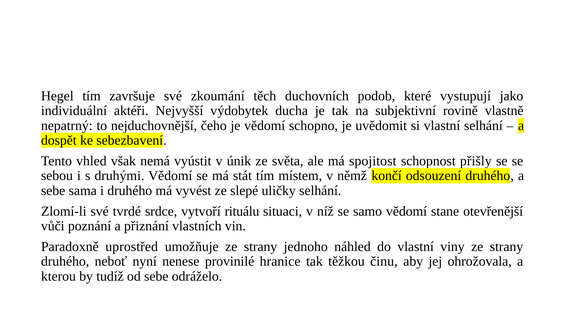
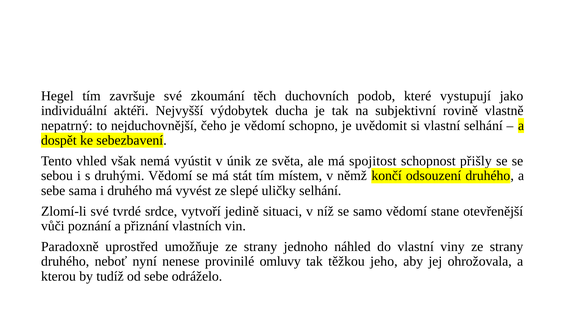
rituálu: rituálu -> jedině
hranice: hranice -> omluvy
činu: činu -> jeho
